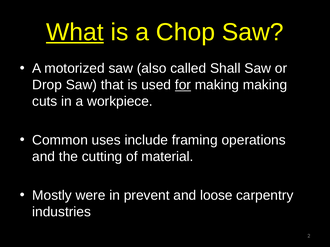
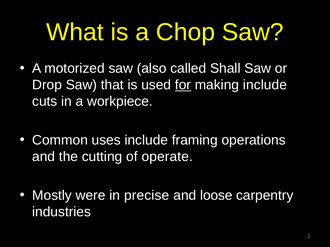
What underline: present -> none
making making: making -> include
material: material -> operate
prevent: prevent -> precise
